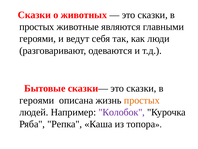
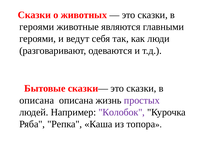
простых at (37, 27): простых -> героями
героями at (37, 100): героями -> описана
простых at (142, 100) colour: orange -> purple
